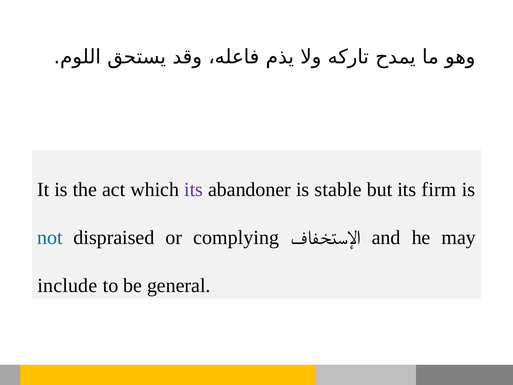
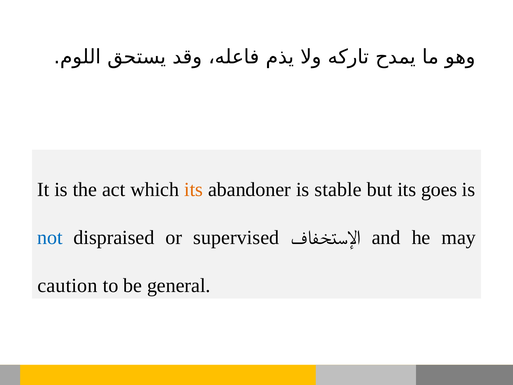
its at (194, 189) colour: purple -> orange
firm: firm -> goes
complying: complying -> supervised
include: include -> caution
